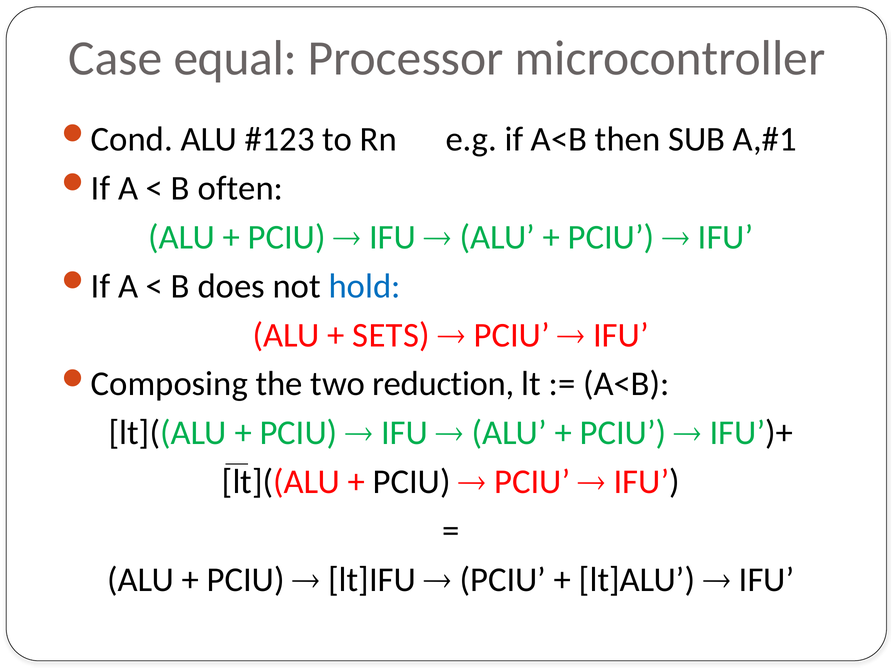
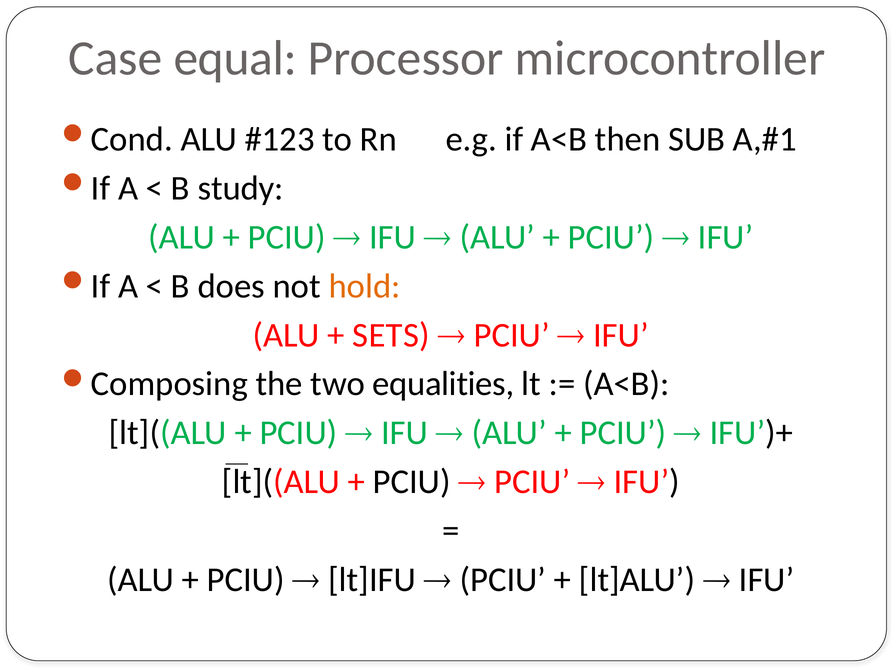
often: often -> study
hold colour: blue -> orange
reduction: reduction -> equalities
